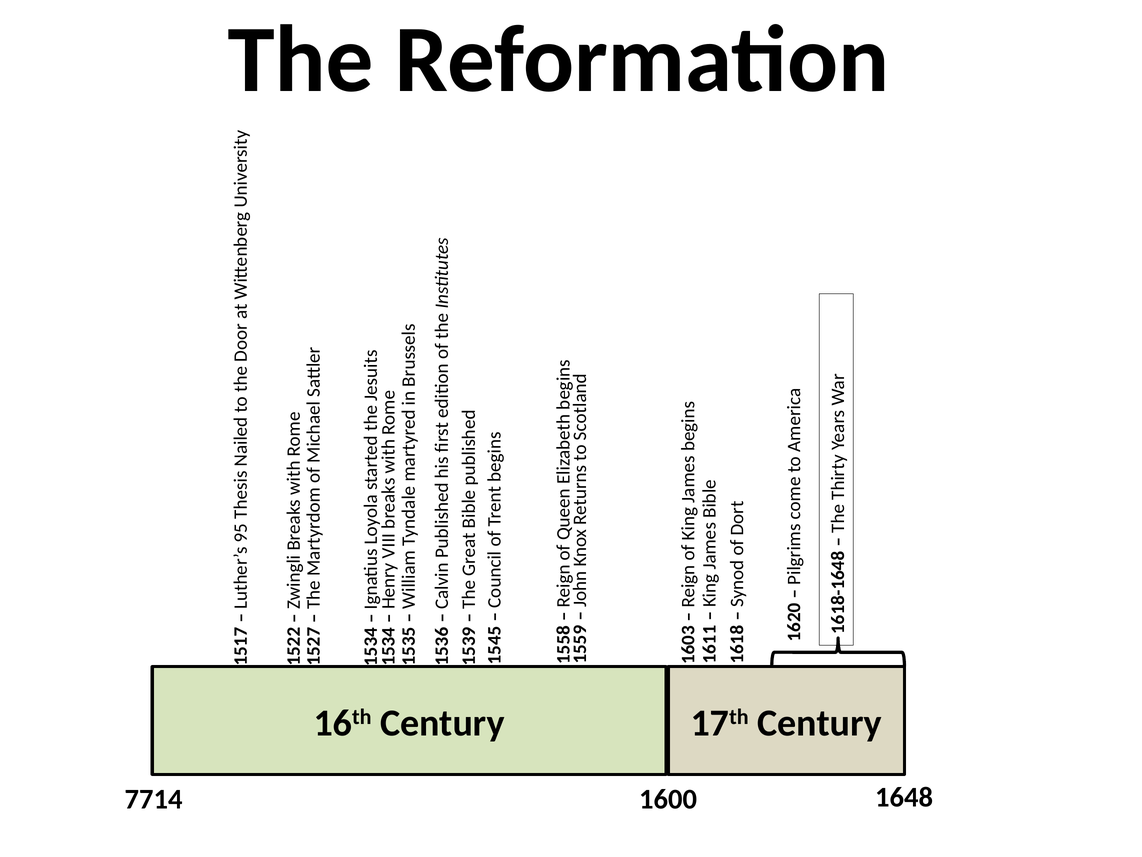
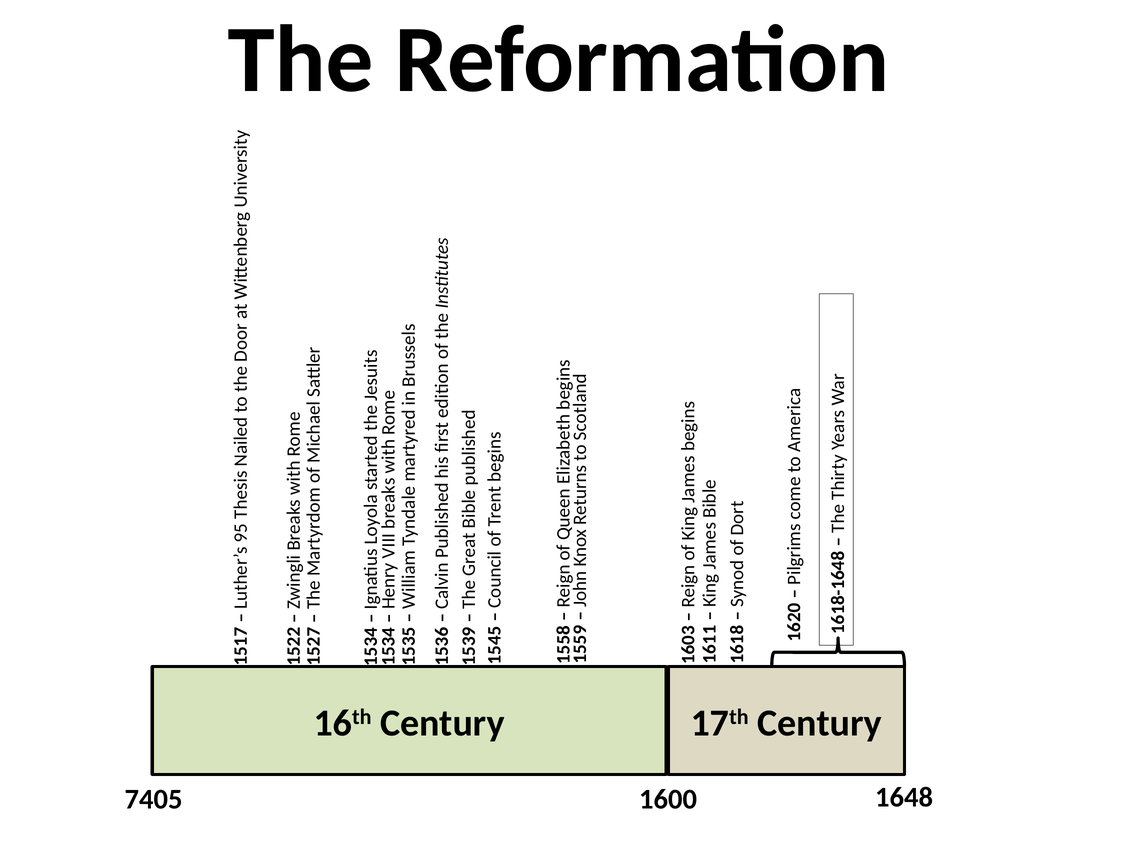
7714: 7714 -> 7405
